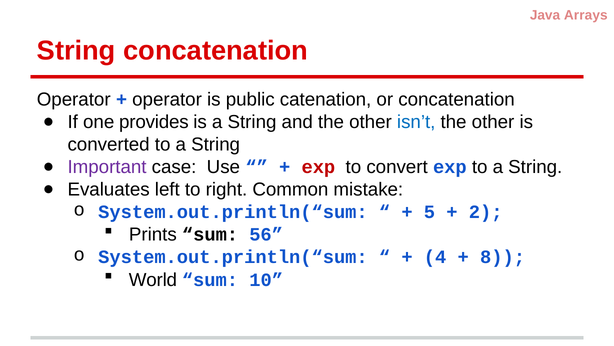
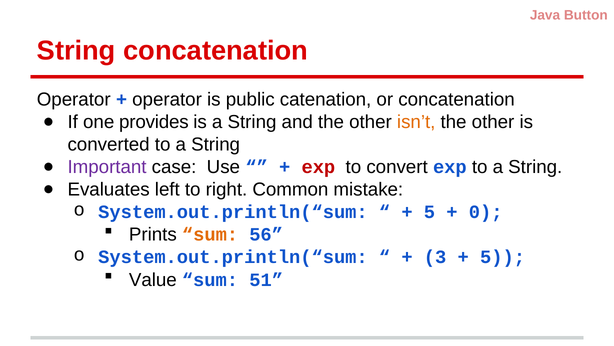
Arrays: Arrays -> Button
isn’t colour: blue -> orange
2: 2 -> 0
sum at (210, 234) colour: black -> orange
4: 4 -> 3
8 at (503, 257): 8 -> 5
World: World -> Value
10: 10 -> 51
